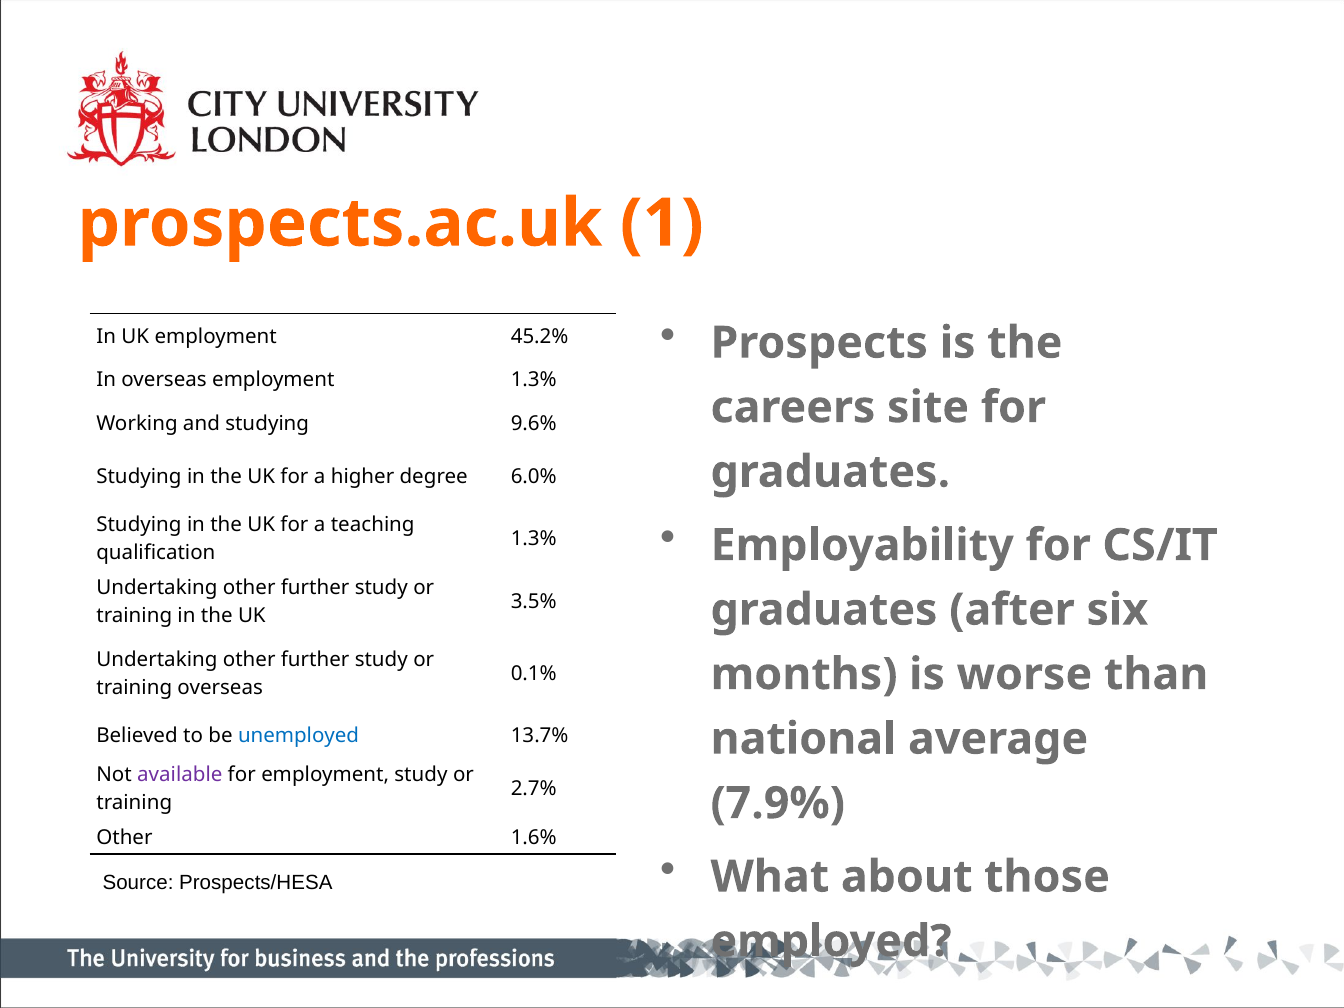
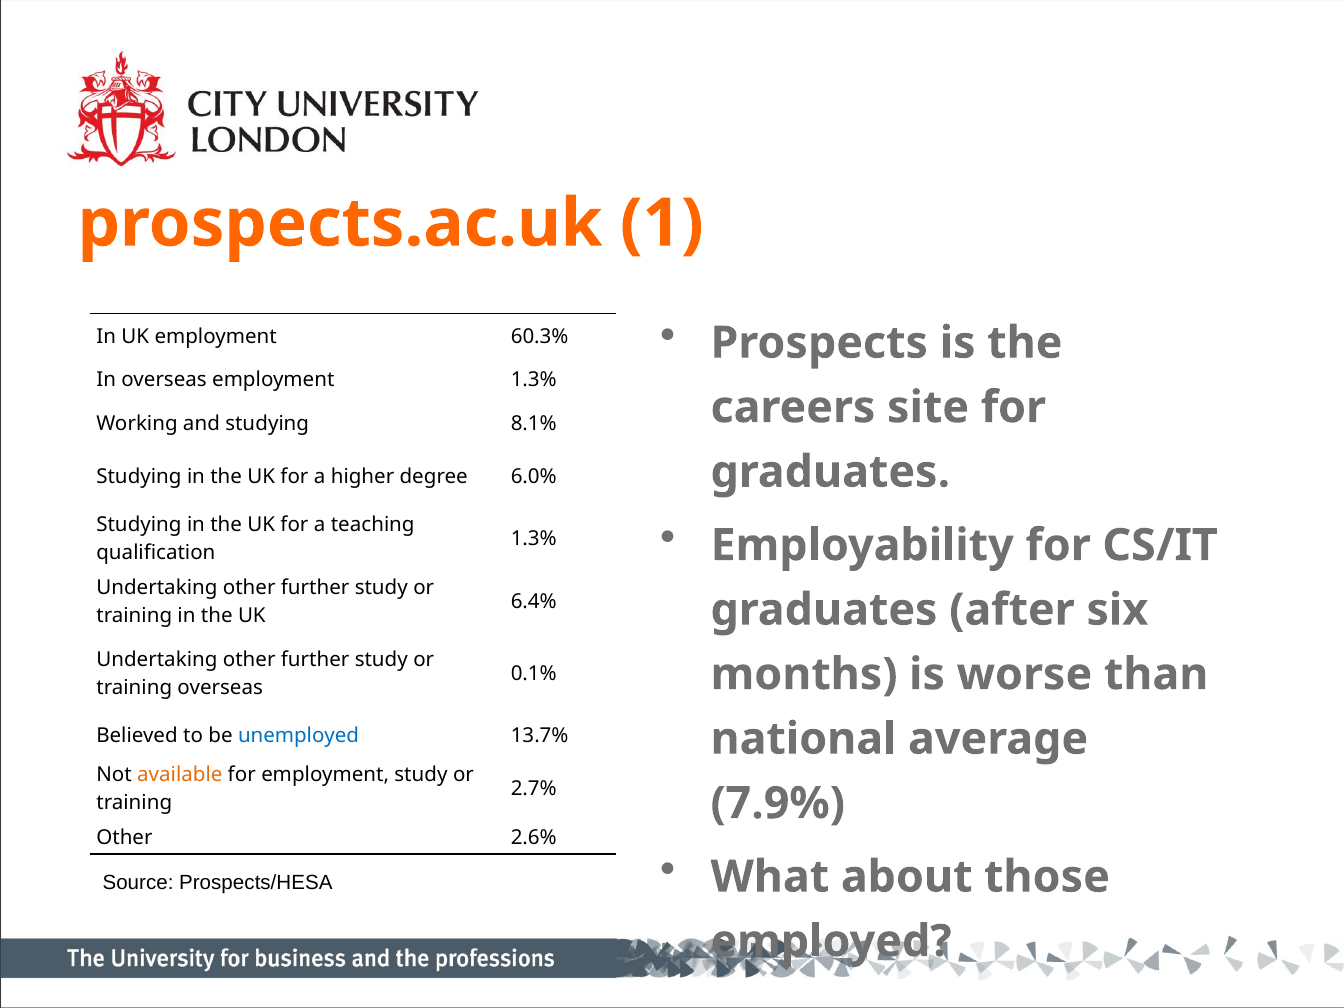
45.2%: 45.2% -> 60.3%
9.6%: 9.6% -> 8.1%
3.5%: 3.5% -> 6.4%
available colour: purple -> orange
1.6%: 1.6% -> 2.6%
